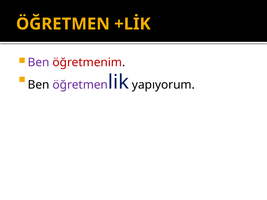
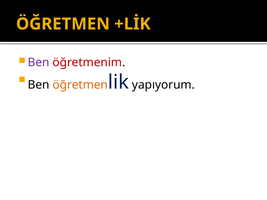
öğretmen at (80, 85) colour: purple -> orange
